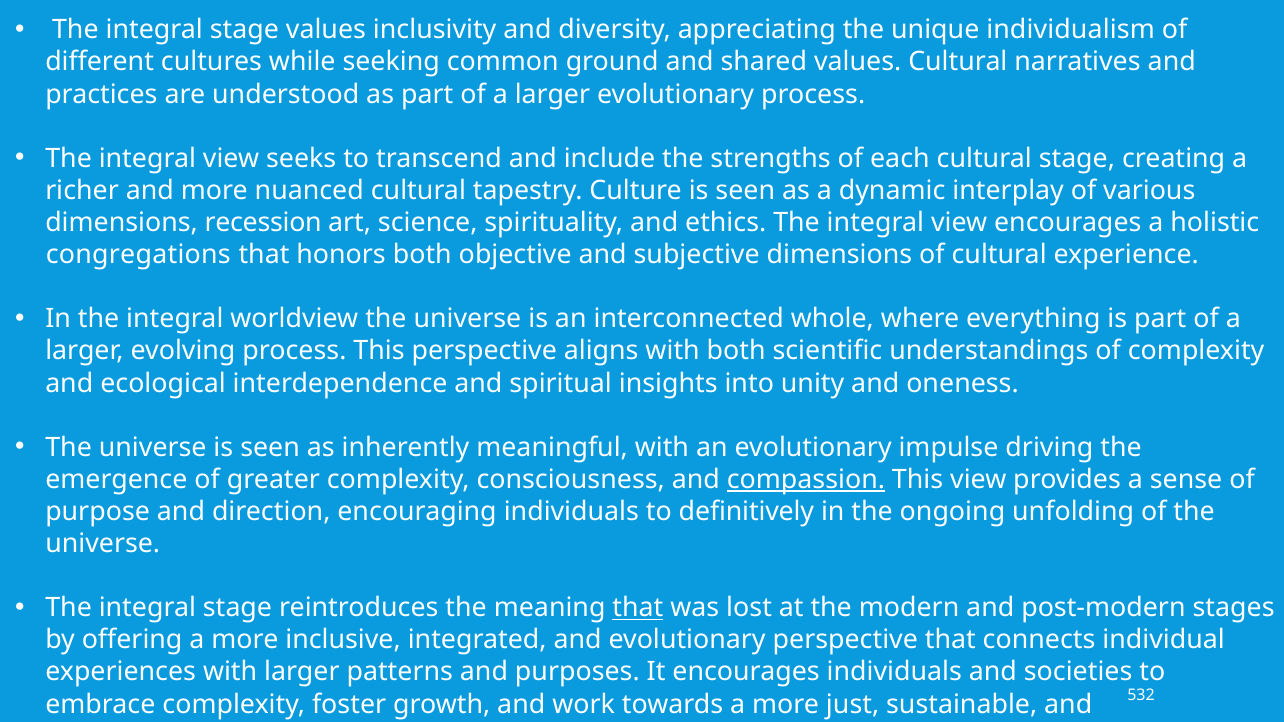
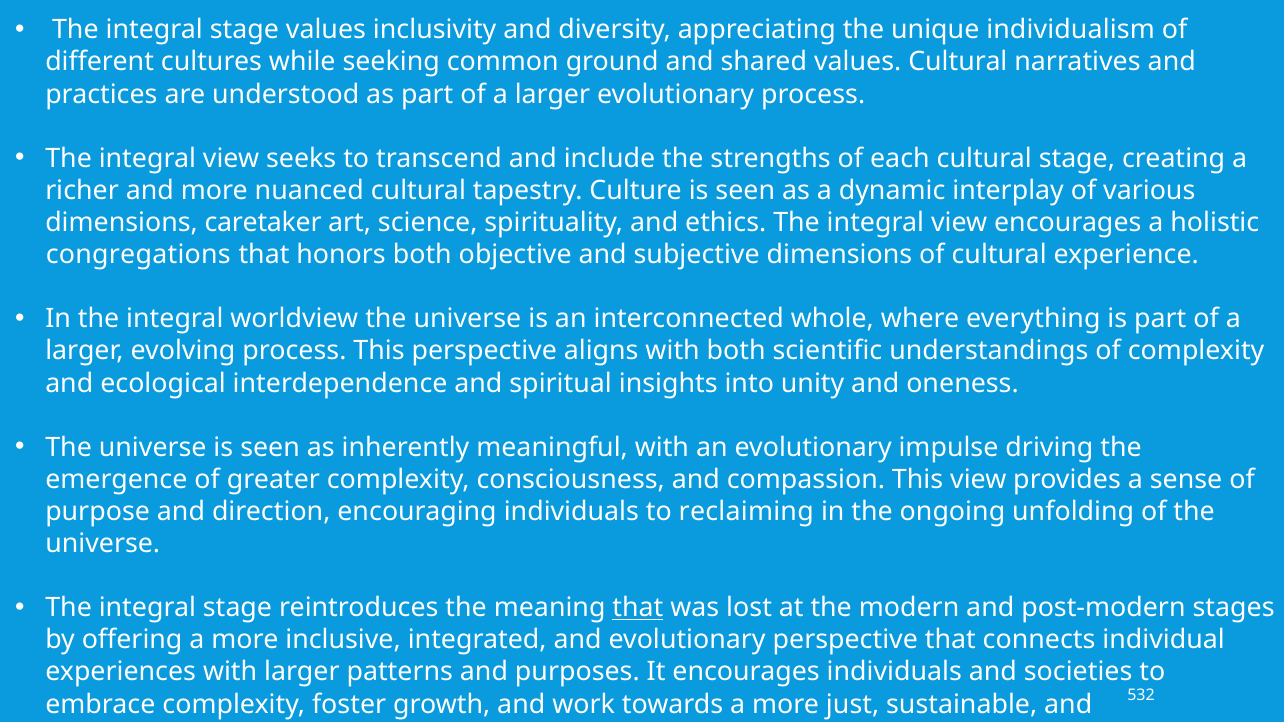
recession: recession -> caretaker
compassion underline: present -> none
definitively: definitively -> reclaiming
